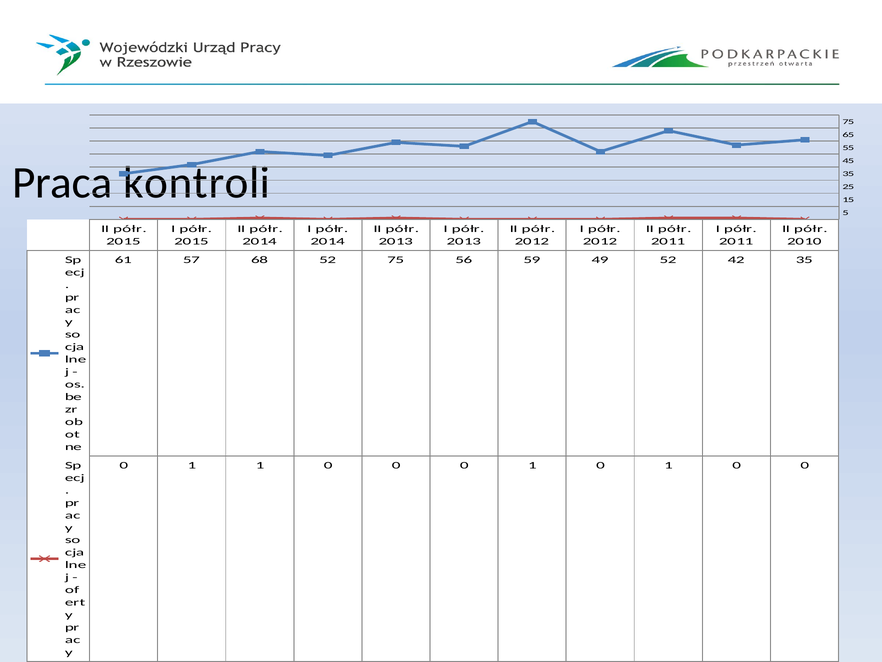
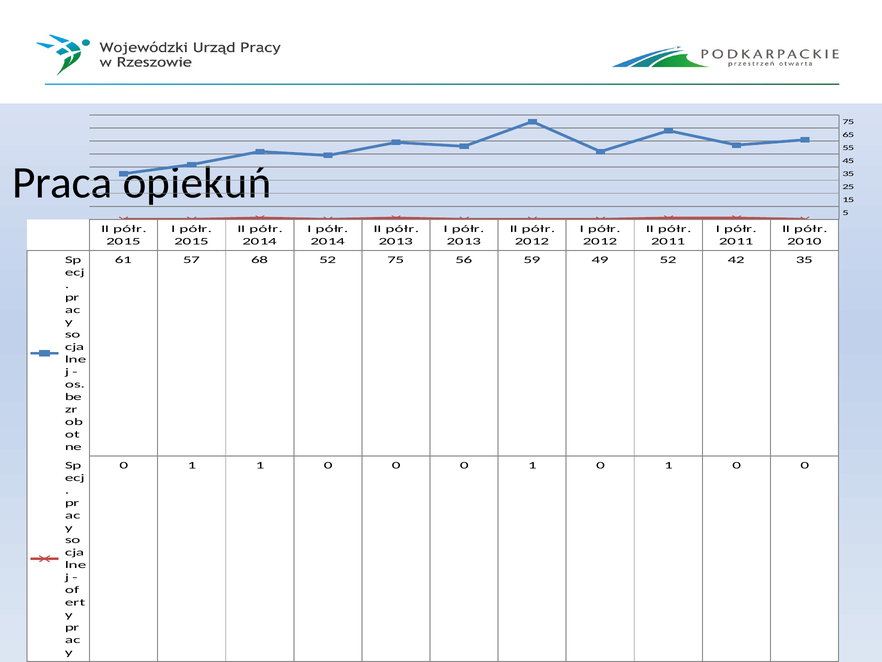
kontroli: kontroli -> opiekuń
